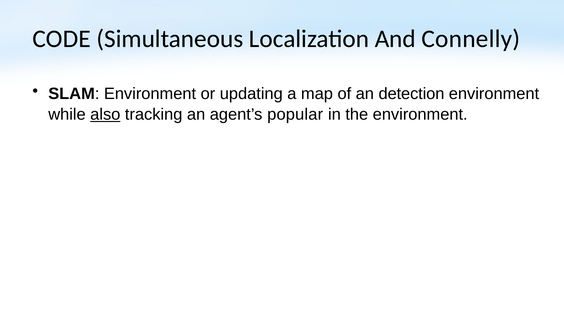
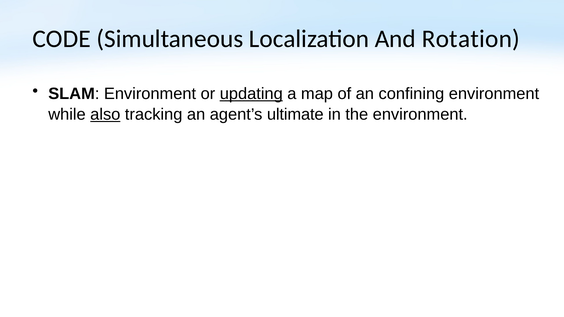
Connelly: Connelly -> Rotation
updating underline: none -> present
detection: detection -> confining
popular: popular -> ultimate
